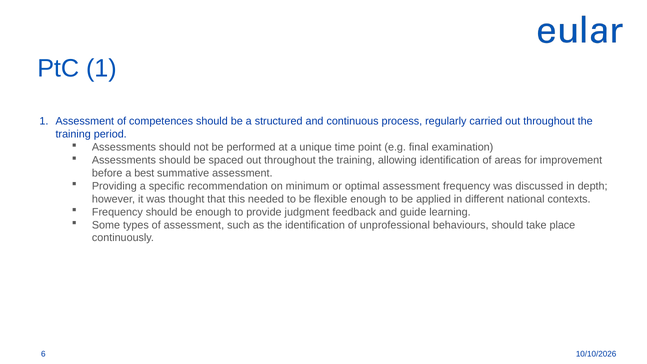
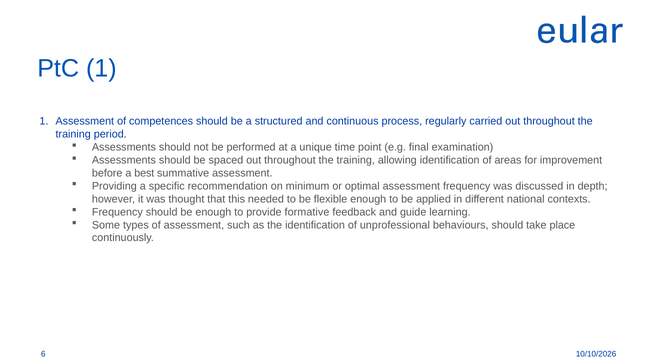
judgment: judgment -> formative
